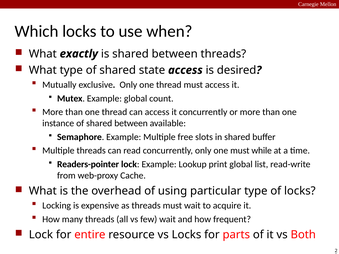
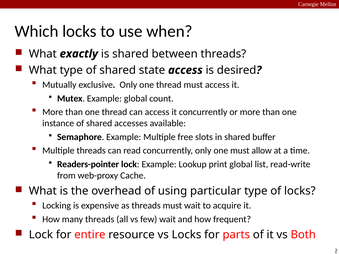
of shared between: between -> accesses
while: while -> allow
